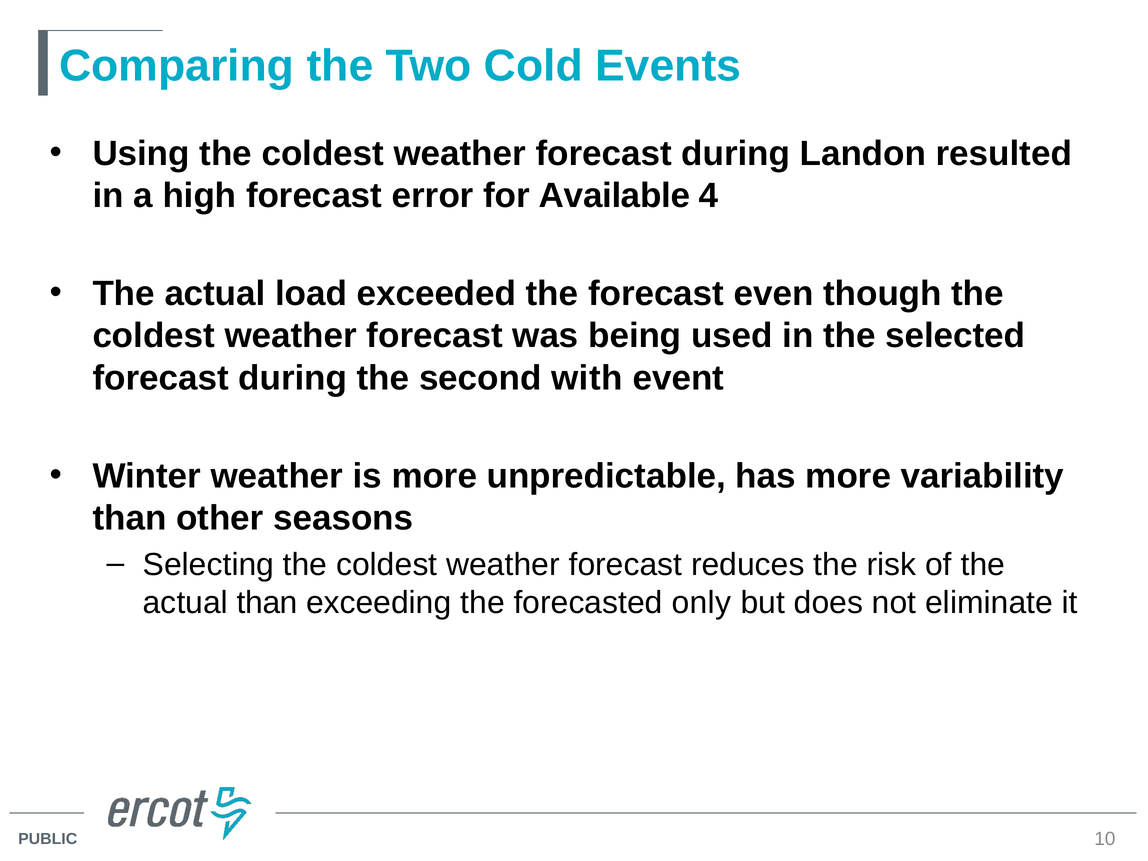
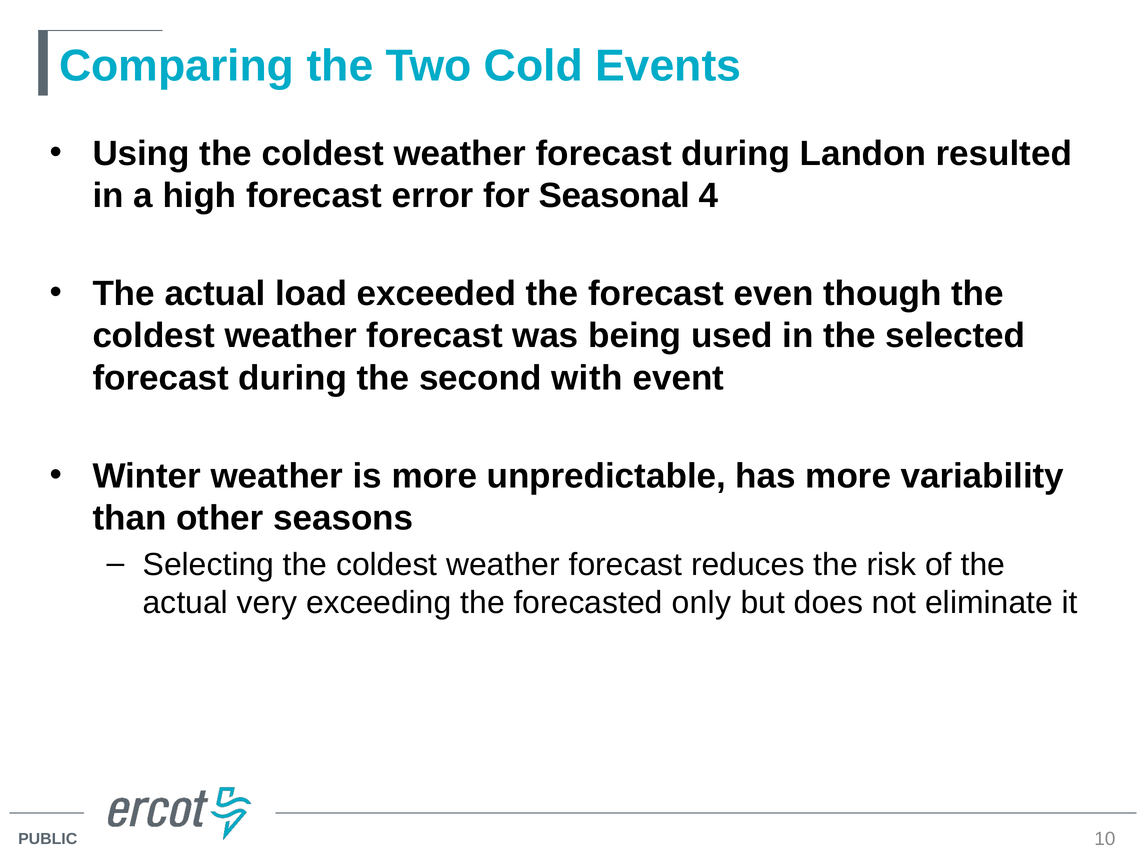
Available: Available -> Seasonal
actual than: than -> very
